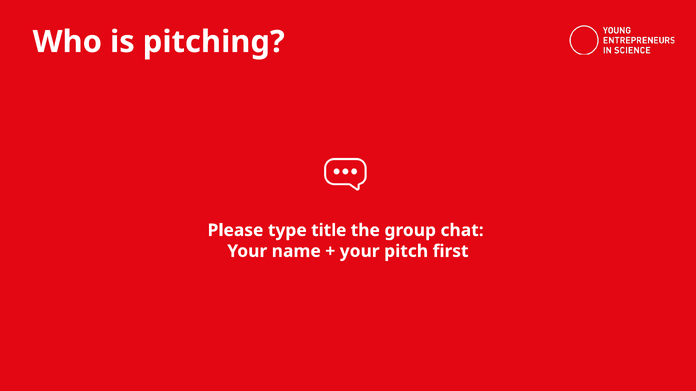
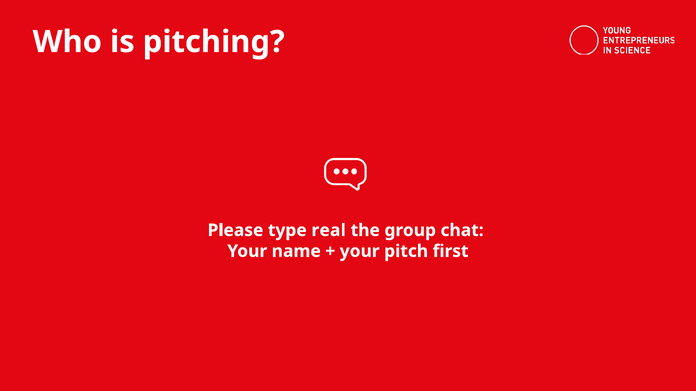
title: title -> real
